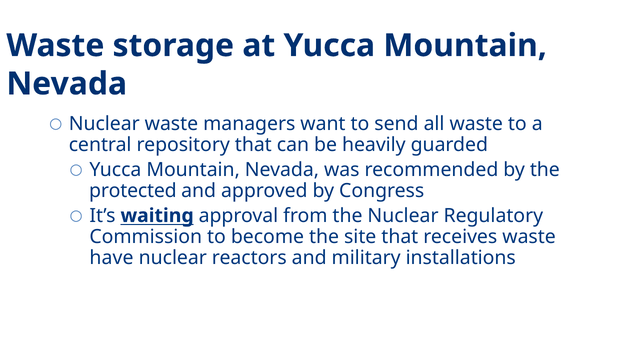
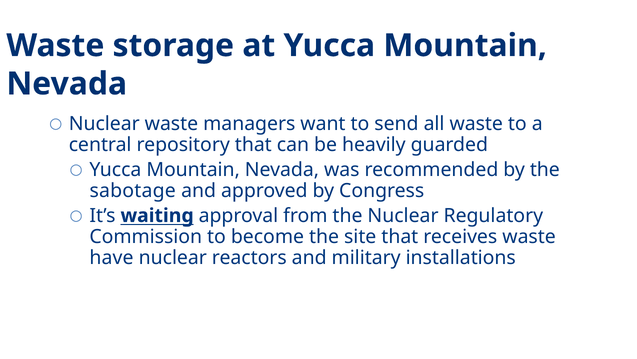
protected: protected -> sabotage
